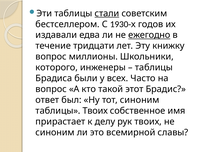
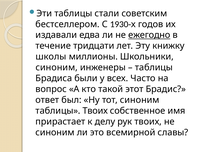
стали underline: present -> none
вопрос at (51, 57): вопрос -> школы
которого at (57, 68): которого -> синоним
